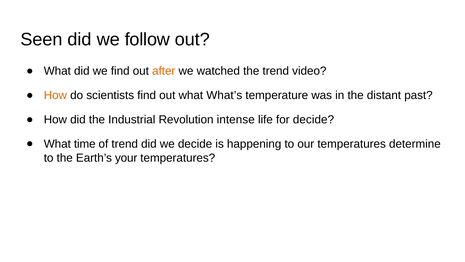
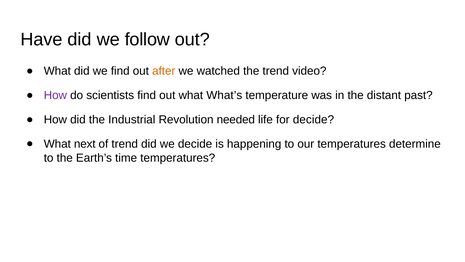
Seen: Seen -> Have
How at (55, 95) colour: orange -> purple
intense: intense -> needed
time: time -> next
your: your -> time
